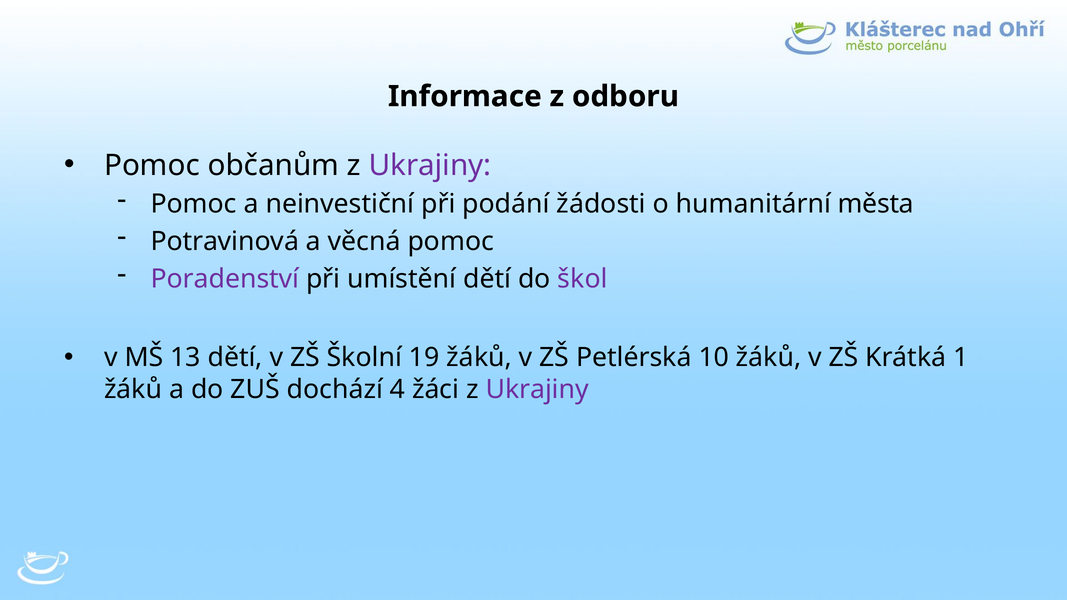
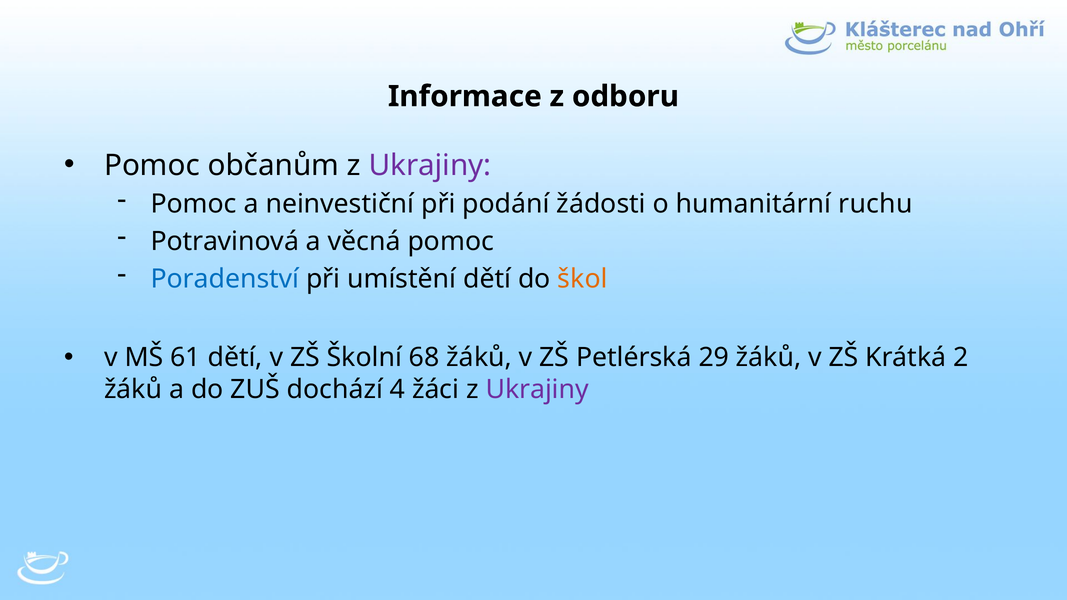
města: města -> ruchu
Poradenství colour: purple -> blue
škol colour: purple -> orange
13: 13 -> 61
19: 19 -> 68
10: 10 -> 29
1: 1 -> 2
